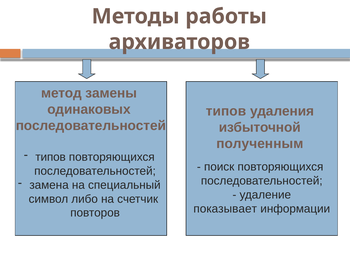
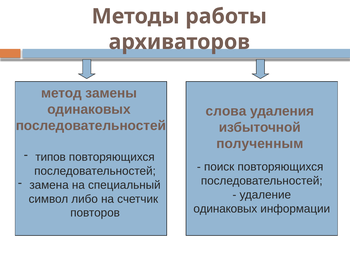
типов at (226, 111): типов -> слова
показывает at (225, 209): показывает -> одинаковых
